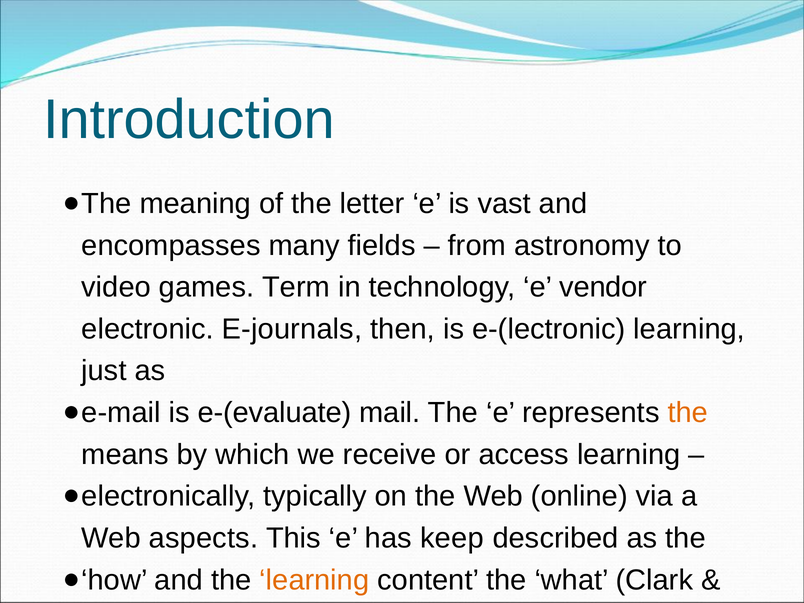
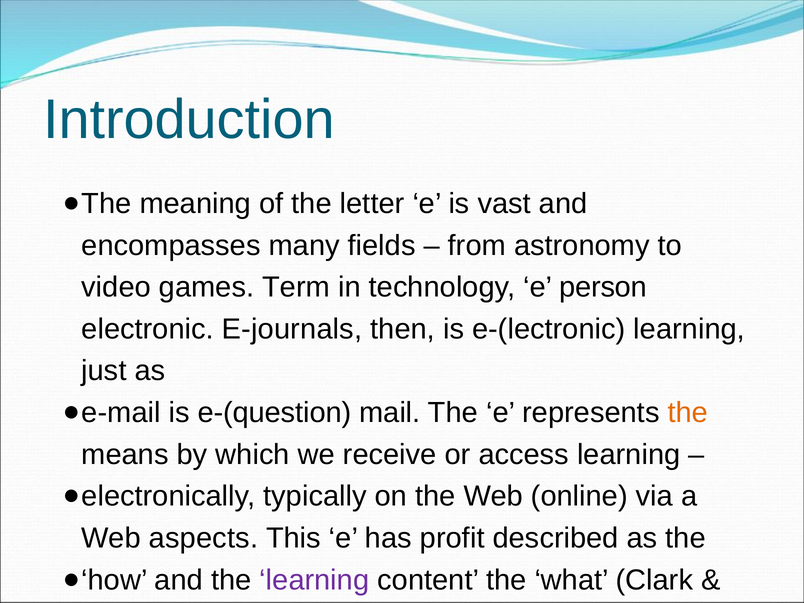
vendor: vendor -> person
e-(evaluate: e-(evaluate -> e-(question
keep: keep -> profit
learning at (314, 580) colour: orange -> purple
